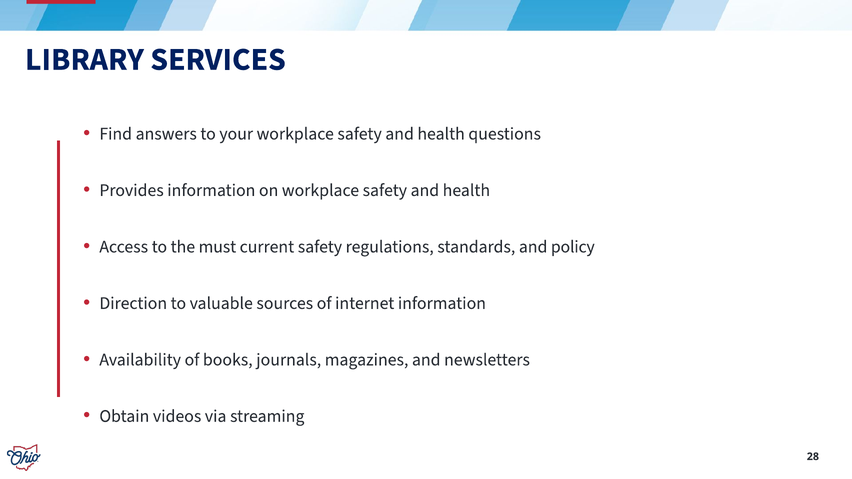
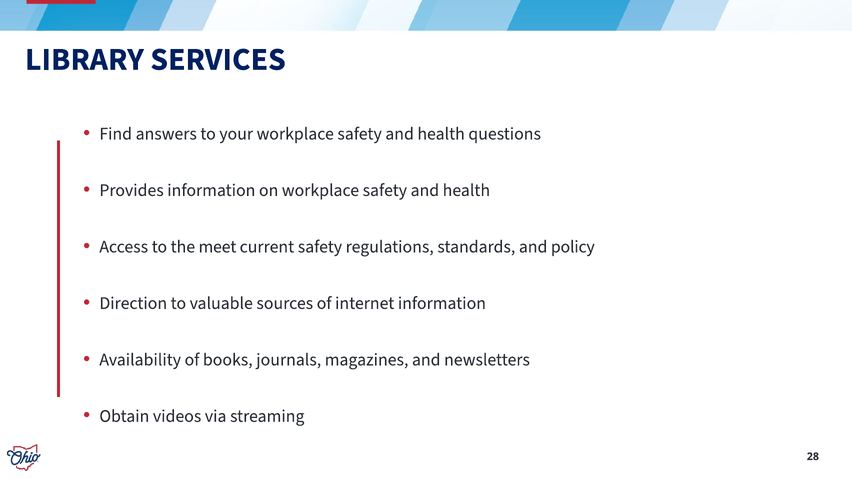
must: must -> meet
